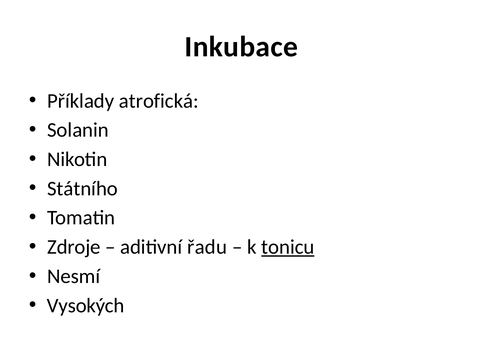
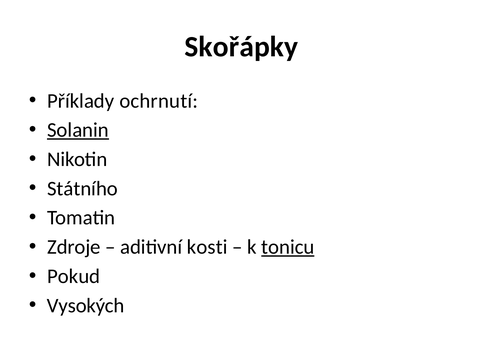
Inkubace: Inkubace -> Skořápky
atrofická: atrofická -> ochrnutí
Solanin underline: none -> present
řadu: řadu -> kosti
Nesmí: Nesmí -> Pokud
